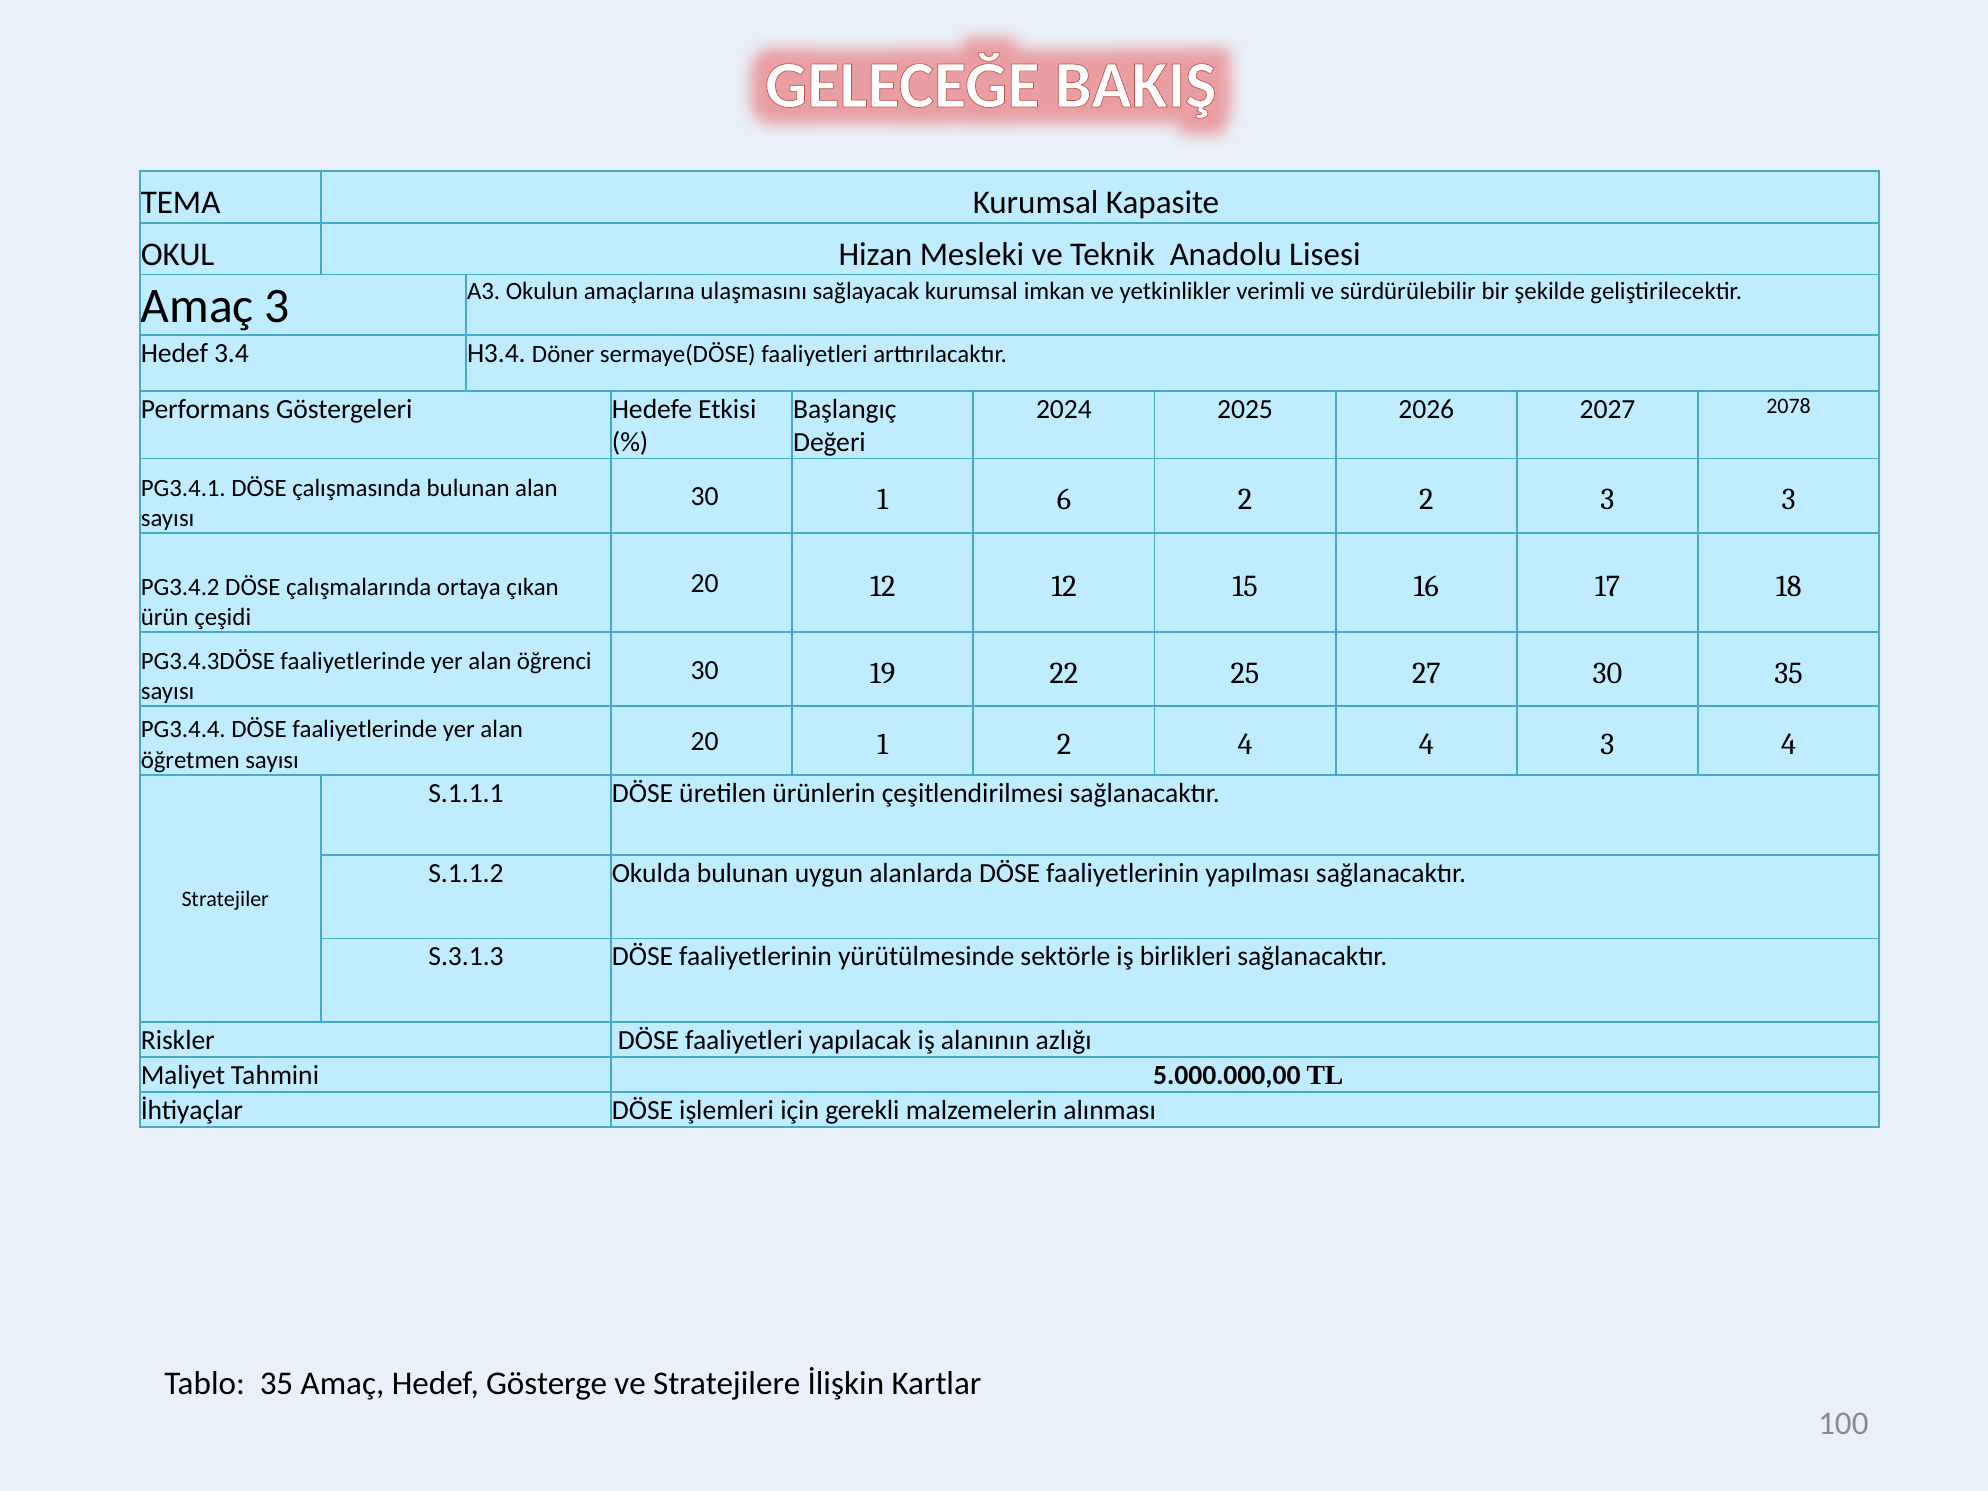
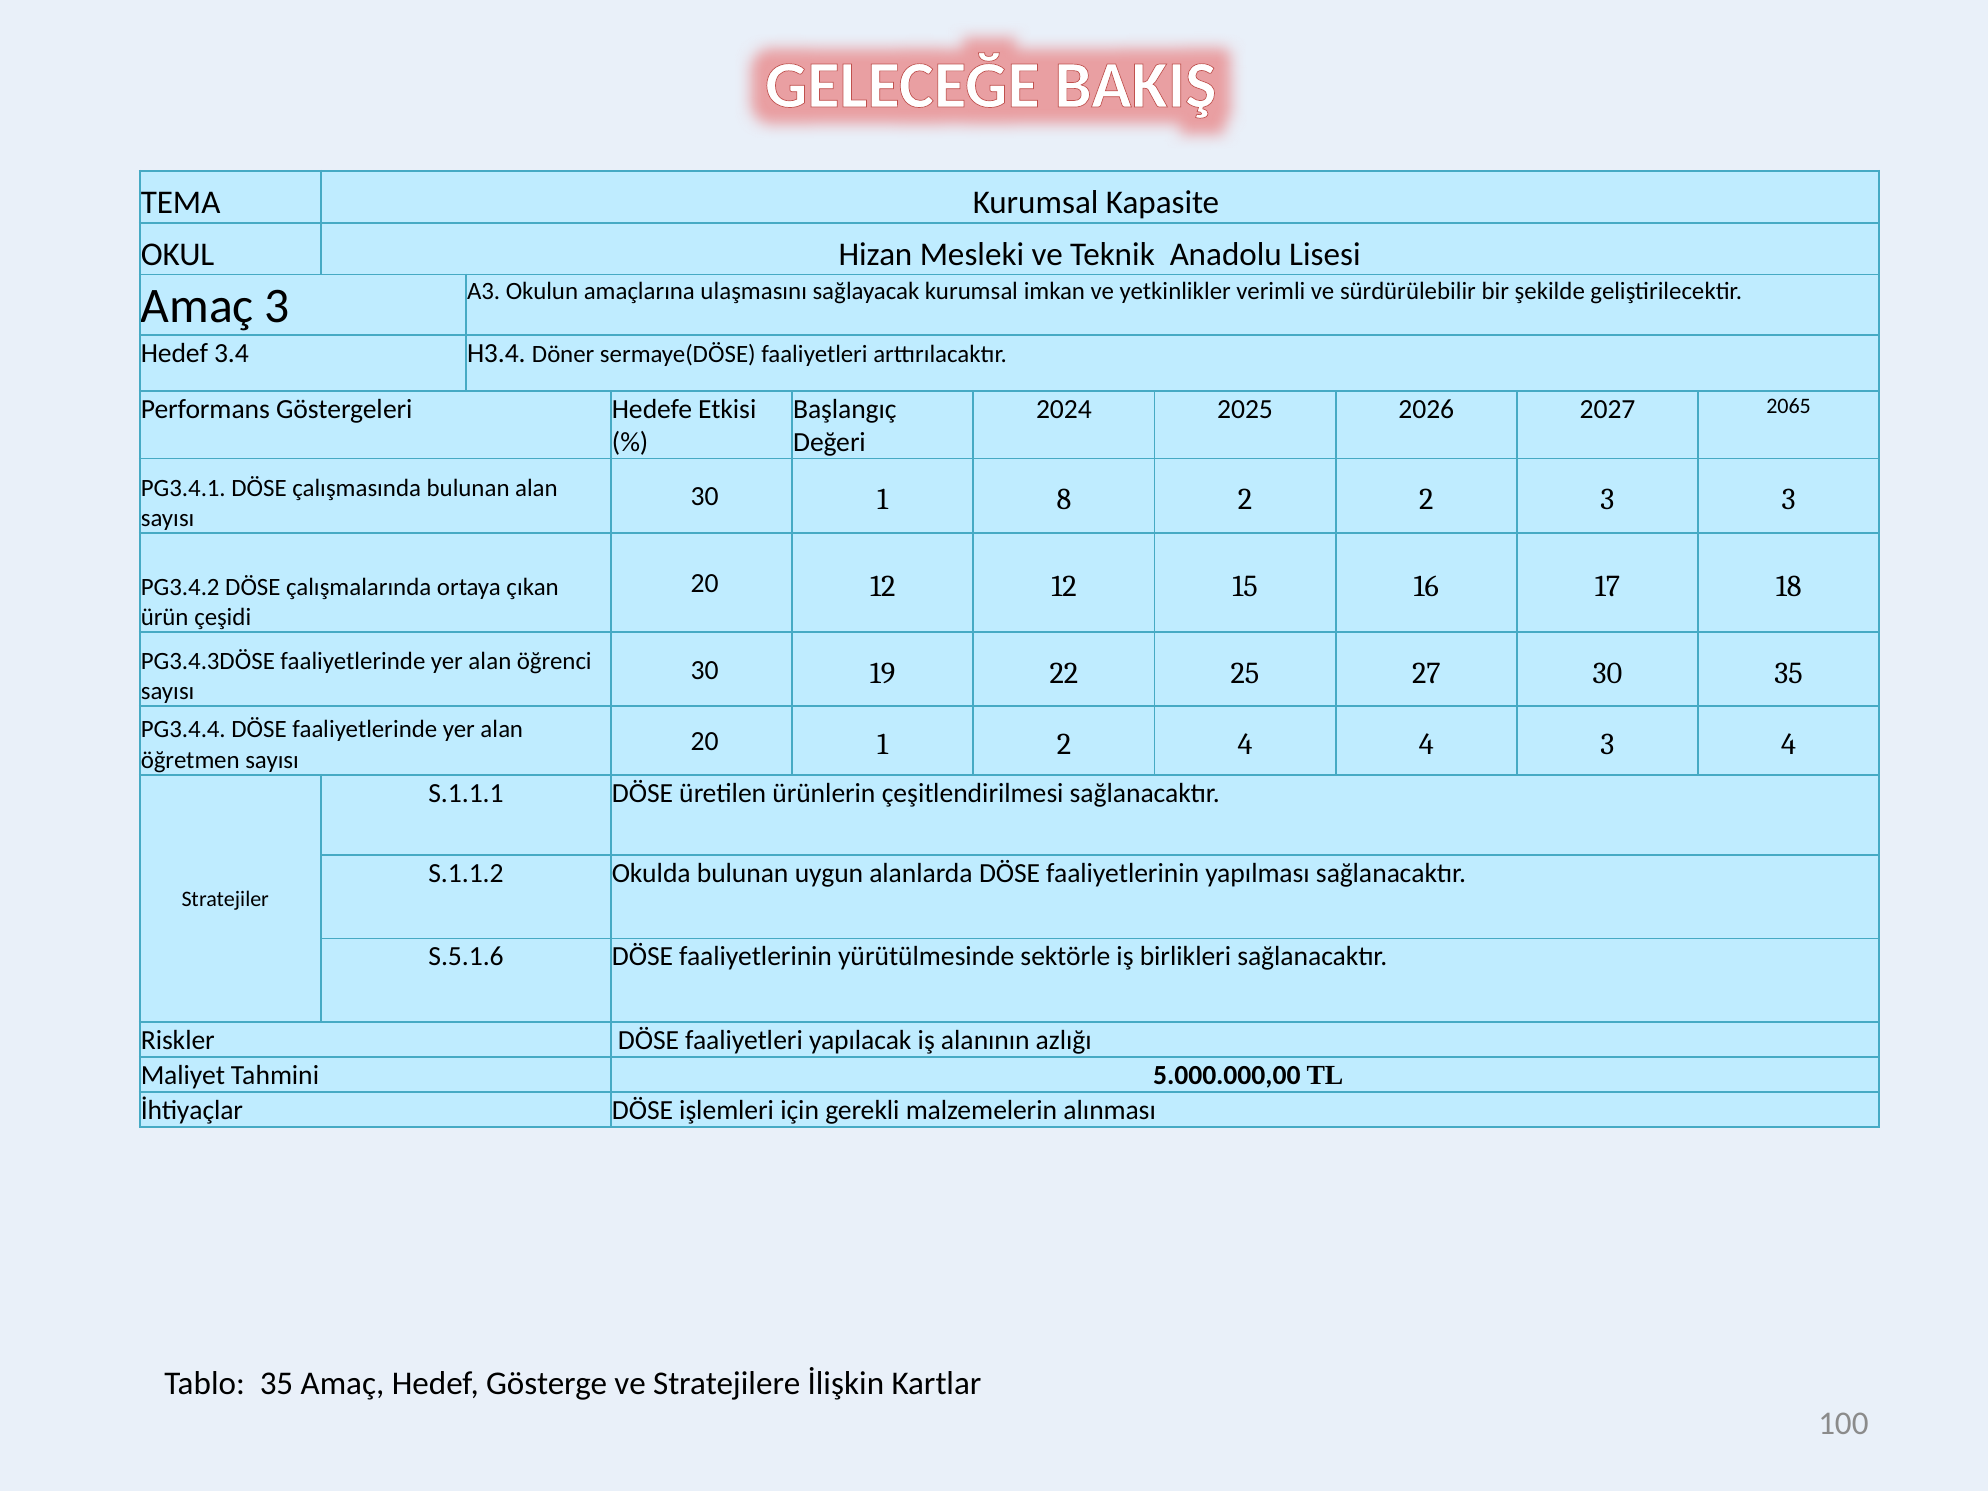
2078: 2078 -> 2065
6: 6 -> 8
S.3.1.3: S.3.1.3 -> S.5.1.6
